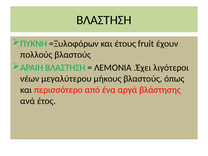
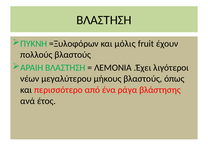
έτους: έτους -> μόλις
αργά: αργά -> ράγα
